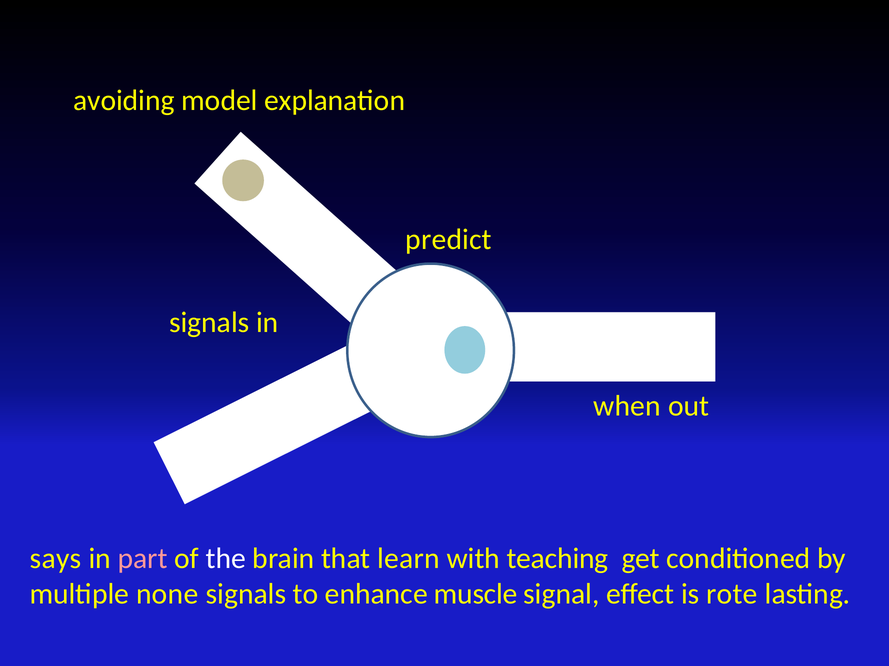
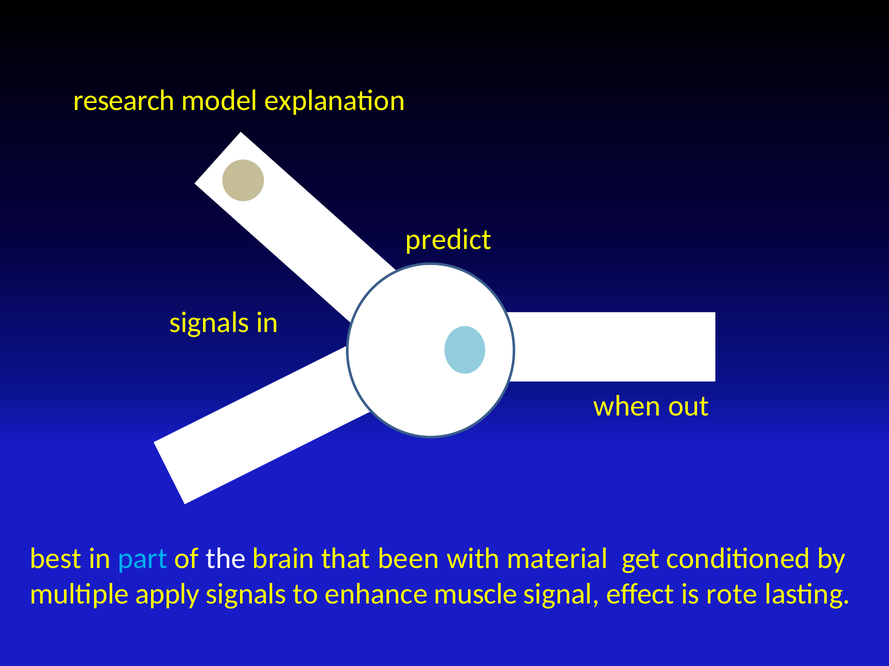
avoiding: avoiding -> research
says: says -> best
part colour: pink -> light blue
learn: learn -> been
teaching: teaching -> material
none: none -> apply
